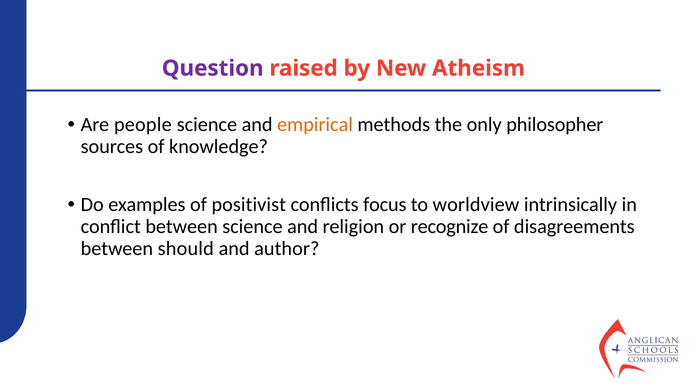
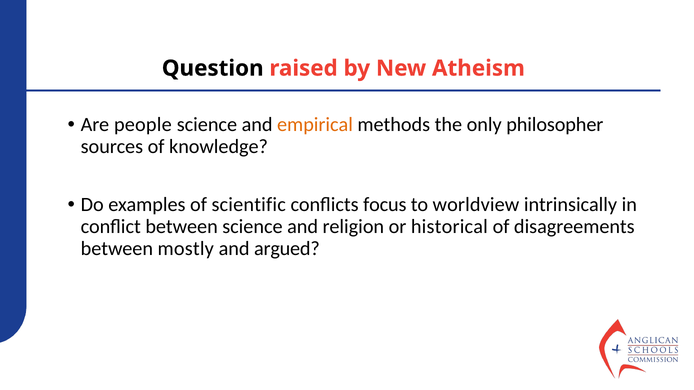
Question colour: purple -> black
positivist: positivist -> scientific
recognize: recognize -> historical
should: should -> mostly
author: author -> argued
